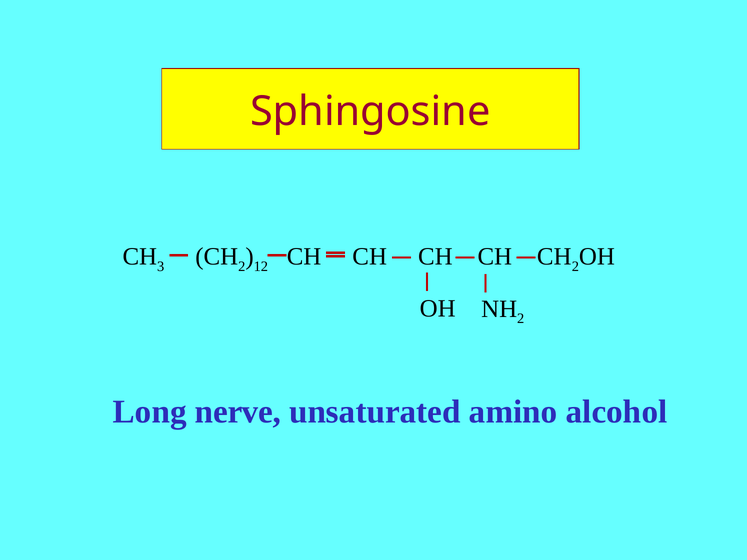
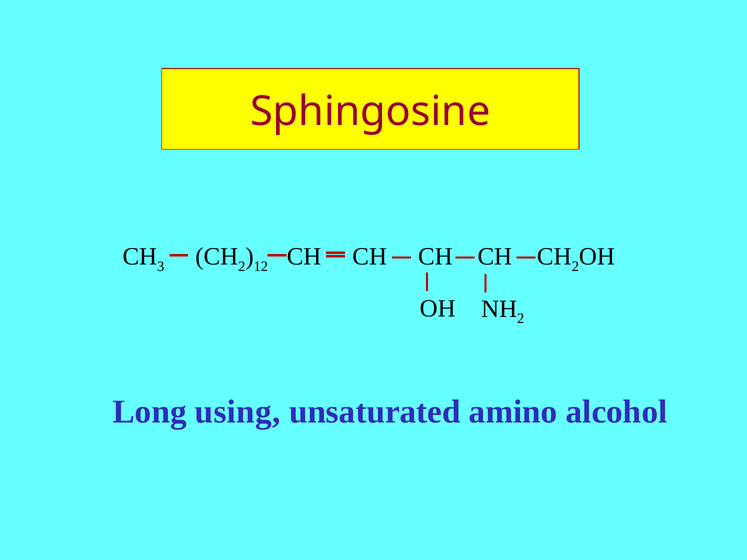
nerve: nerve -> using
